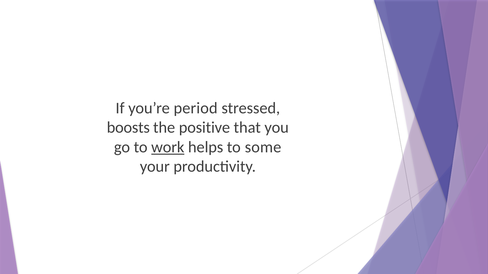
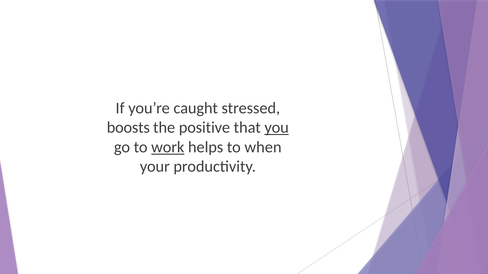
period: period -> caught
you underline: none -> present
some: some -> when
